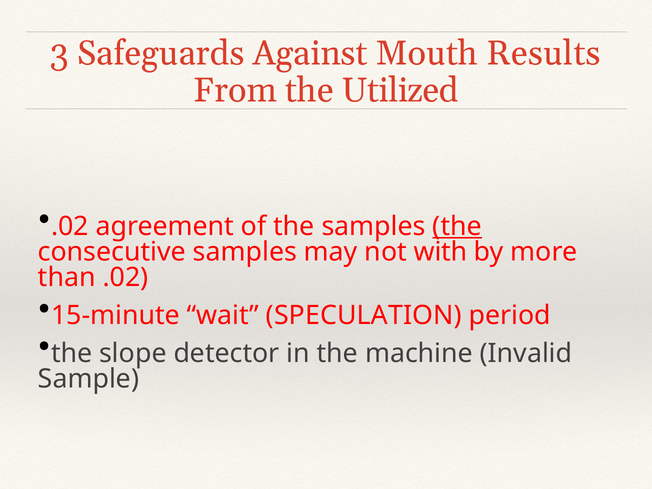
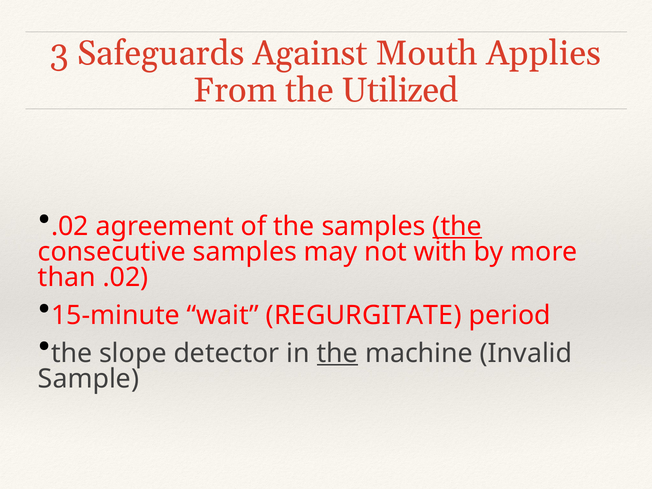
Results: Results -> Applies
SPECULATION: SPECULATION -> REGURGITATE
the at (337, 353) underline: none -> present
